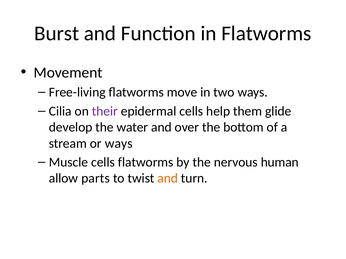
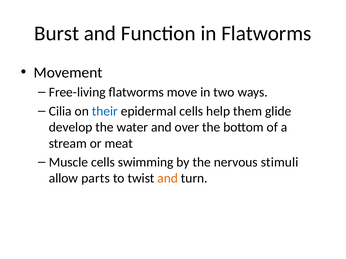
their colour: purple -> blue
or ways: ways -> meat
cells flatworms: flatworms -> swimming
human: human -> stimuli
